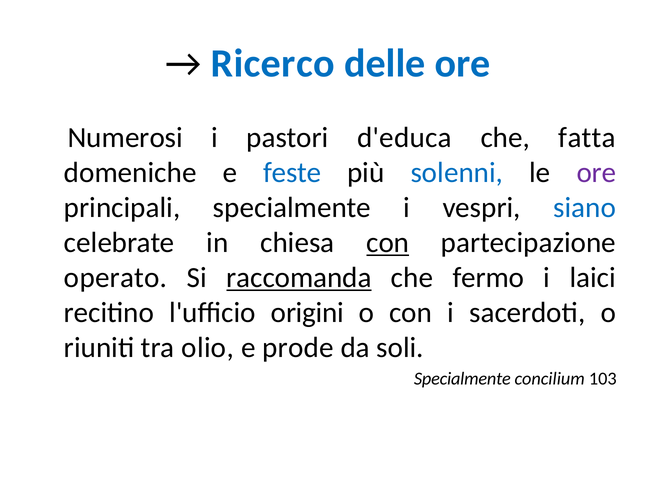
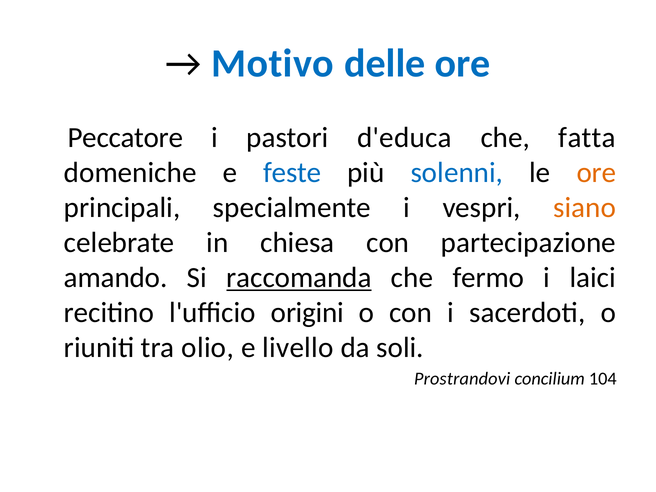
Ricerco: Ricerco -> Motivo
Numerosi: Numerosi -> Peccatore
ore at (596, 173) colour: purple -> orange
siano colour: blue -> orange
con at (388, 243) underline: present -> none
operato: operato -> amando
prode: prode -> livello
Specialmente at (462, 379): Specialmente -> Prostrandovi
103: 103 -> 104
